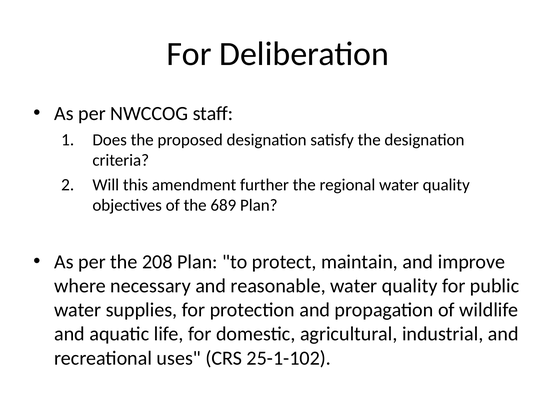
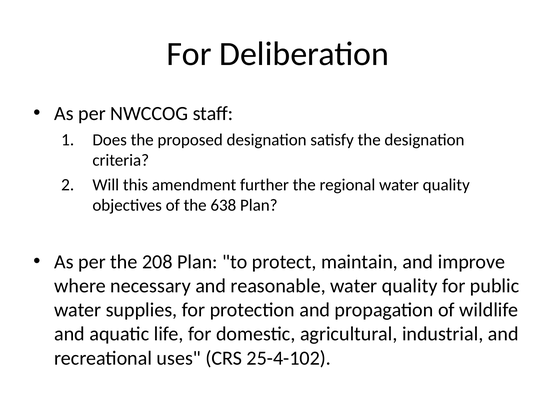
689: 689 -> 638
25-1-102: 25-1-102 -> 25-4-102
